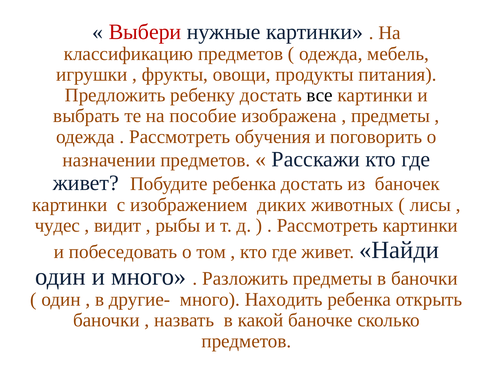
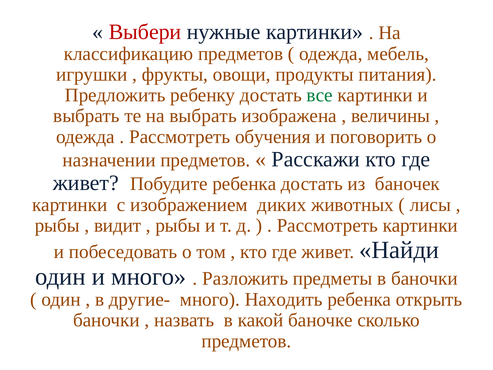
все colour: black -> green
на пособие: пособие -> выбрать
предметы at (391, 116): предметы -> величины
чудес at (57, 225): чудес -> рыбы
